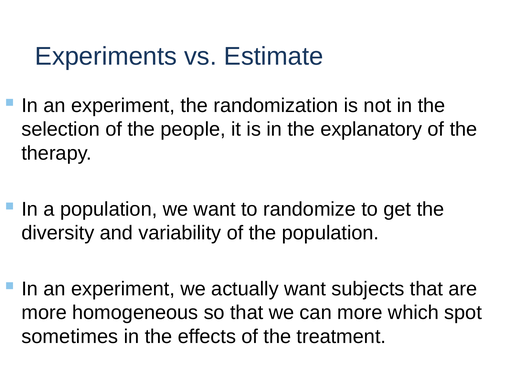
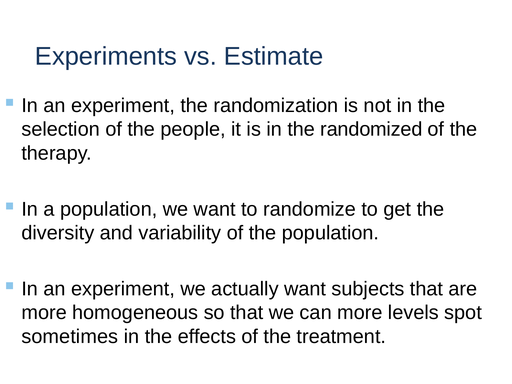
explanatory: explanatory -> randomized
which: which -> levels
